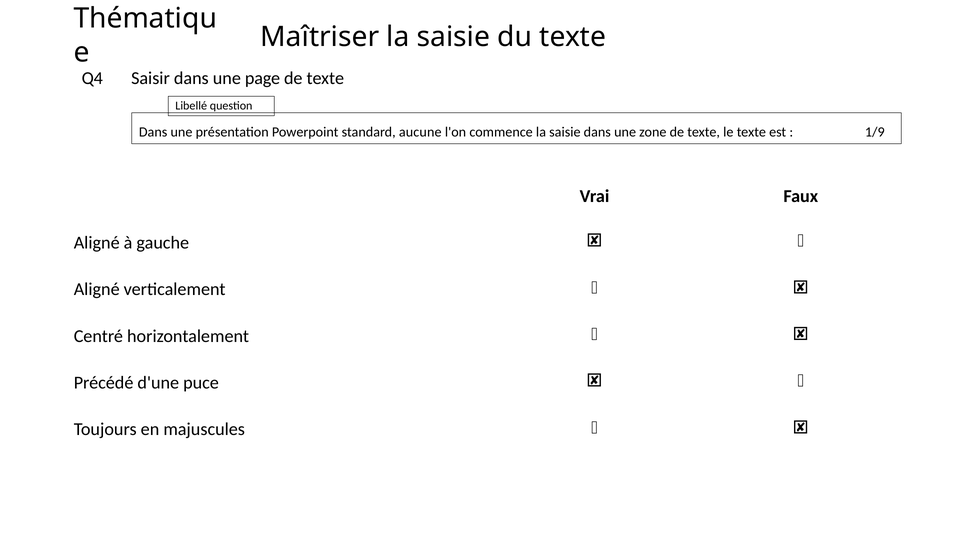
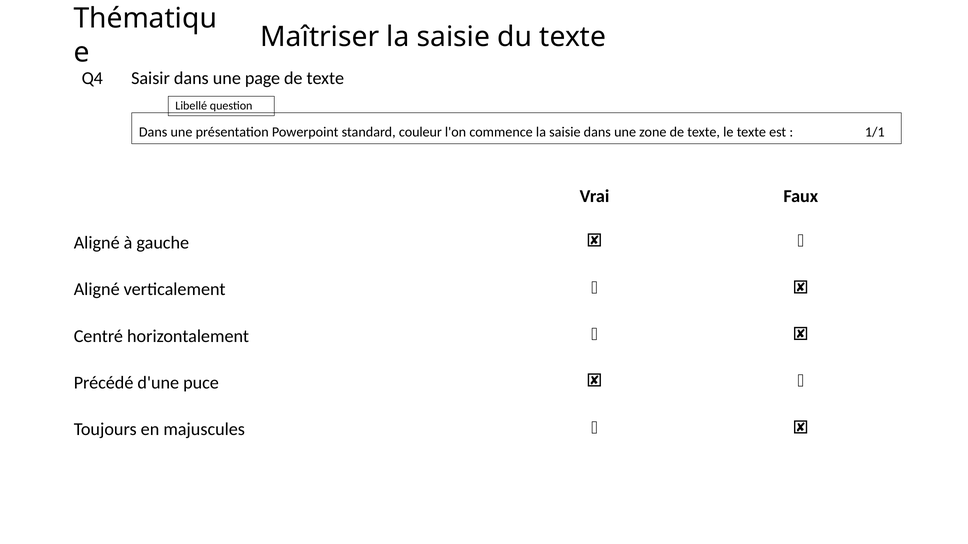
aucune: aucune -> couleur
1/9: 1/9 -> 1/1
